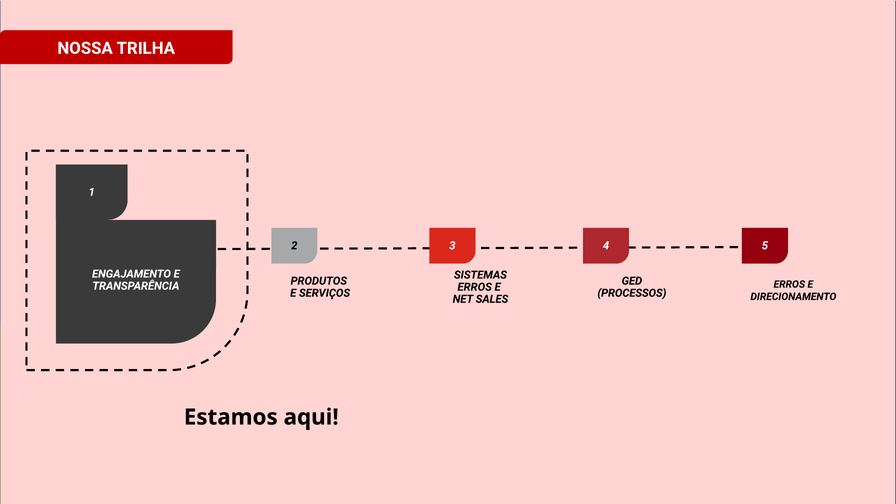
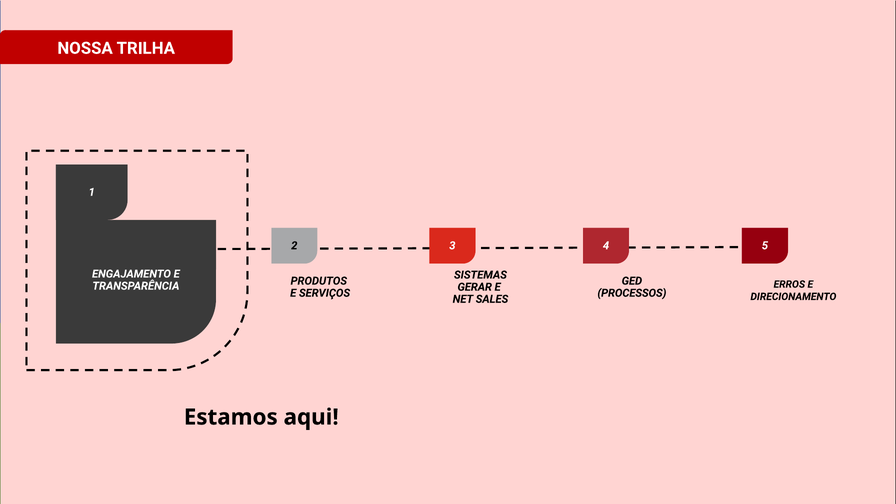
ERROS at (475, 287): ERROS -> GERAR
